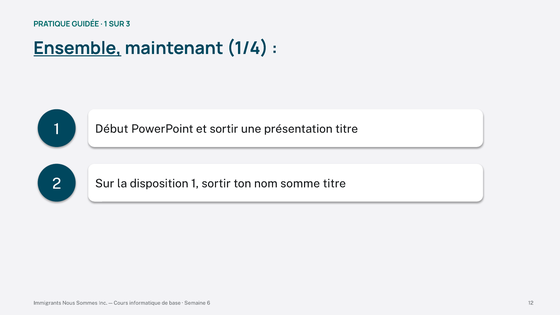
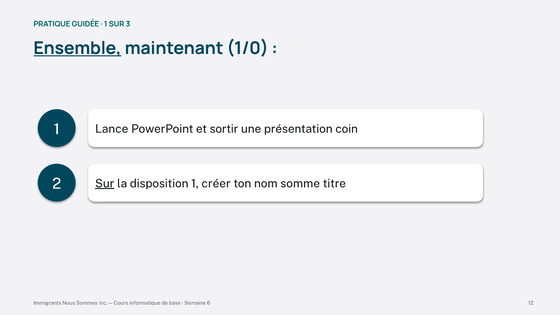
1/4: 1/4 -> 1/0
Début: Début -> Lance
présentation titre: titre -> coin
Sur at (105, 183) underline: none -> present
1 sortir: sortir -> créer
